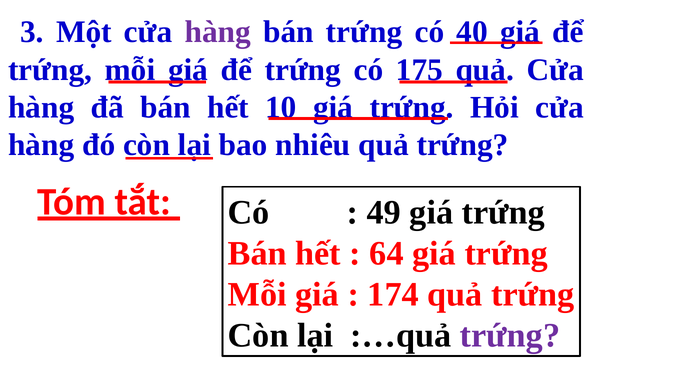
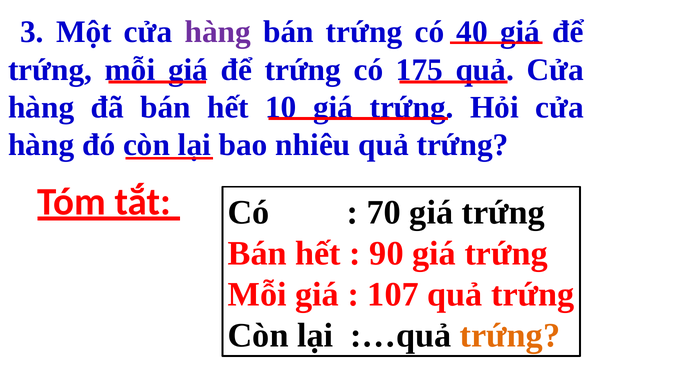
49: 49 -> 70
64: 64 -> 90
174: 174 -> 107
trứng at (510, 336) colour: purple -> orange
